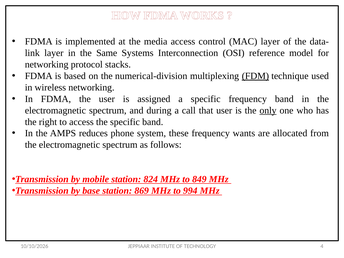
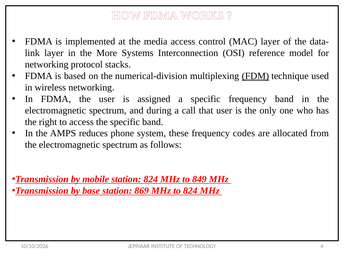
Same: Same -> More
only underline: present -> none
wants: wants -> codes
to 994: 994 -> 824
